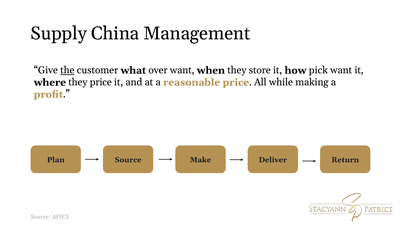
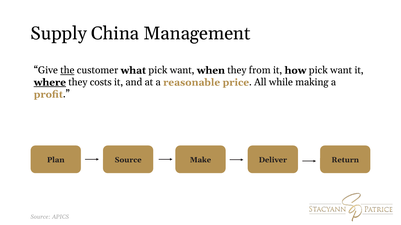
what over: over -> pick
store: store -> from
where underline: none -> present
they price: price -> costs
